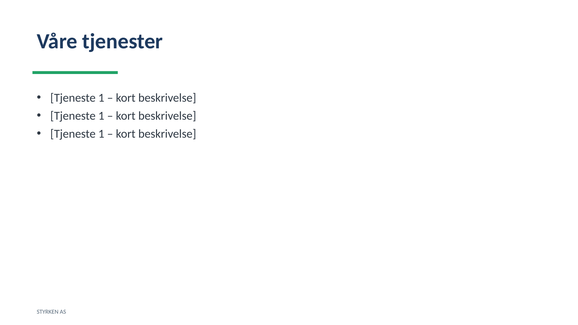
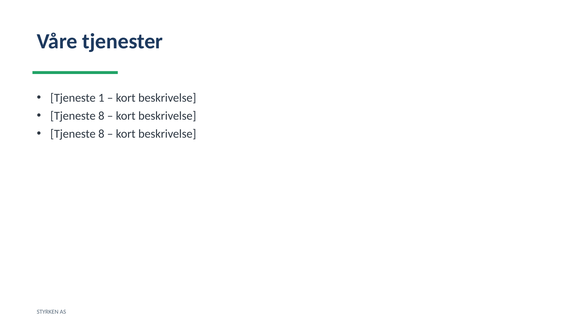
1 at (101, 116): 1 -> 8
1 at (101, 134): 1 -> 8
